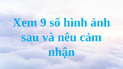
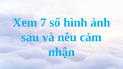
9: 9 -> 7
